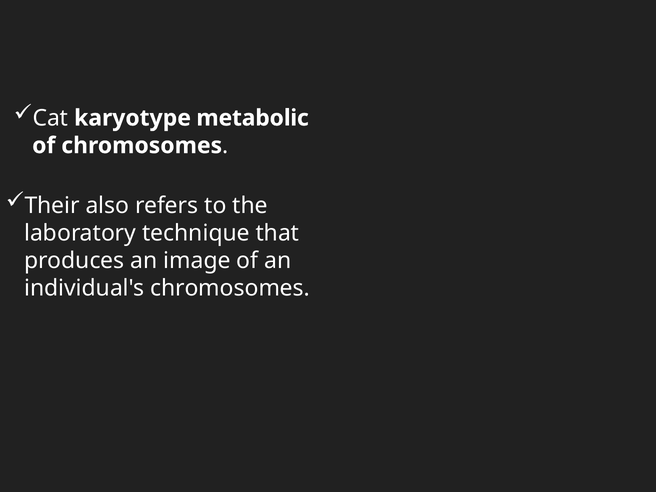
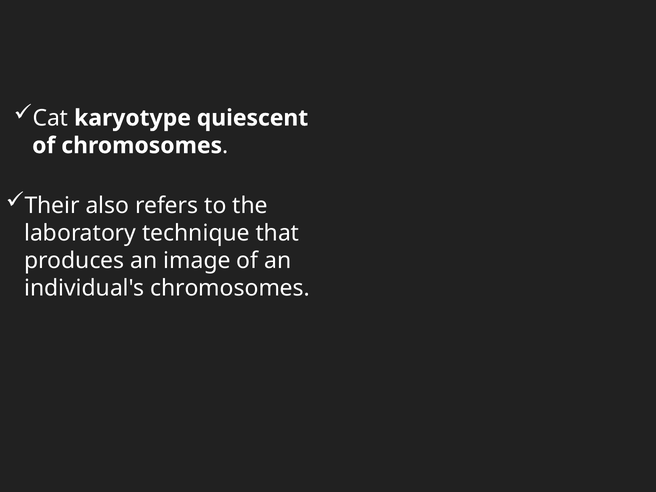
metabolic: metabolic -> quiescent
